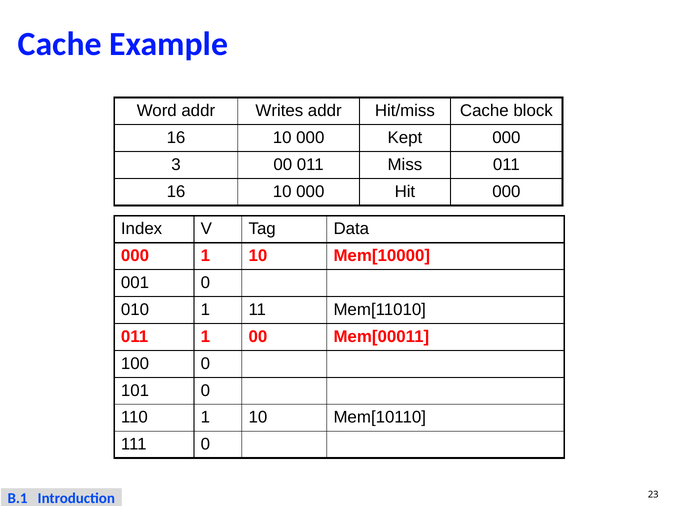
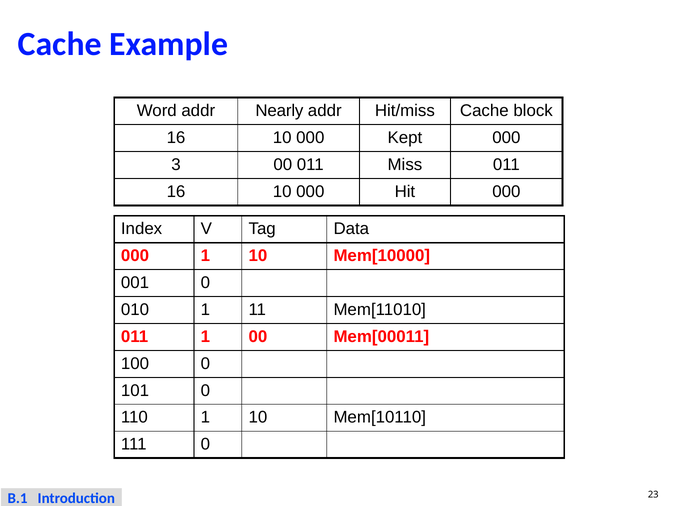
Writes: Writes -> Nearly
